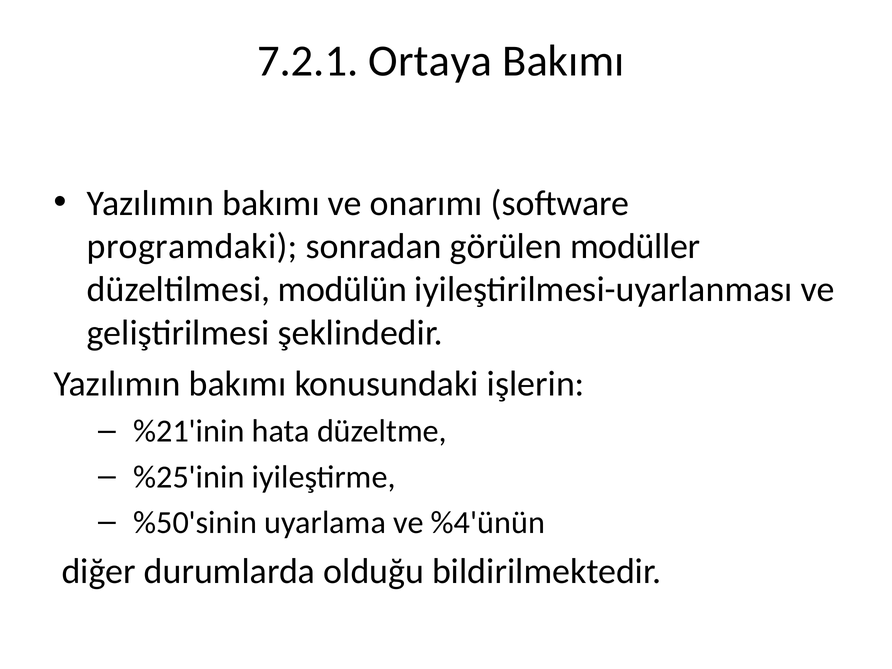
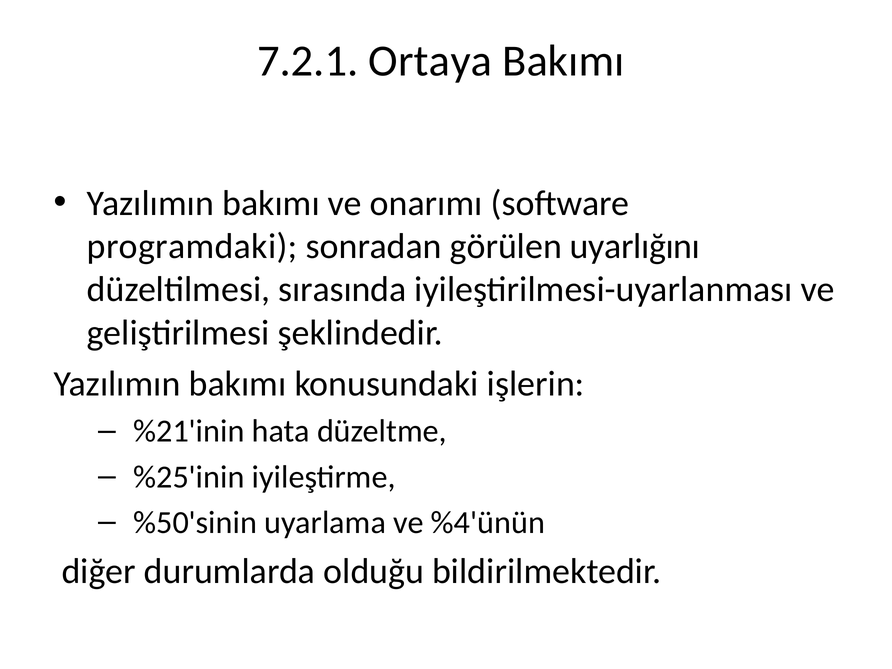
modüller: modüller -> uyarlığını
modülün: modülün -> sırasında
